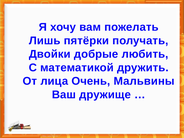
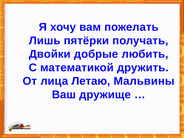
Очень: Очень -> Летаю
